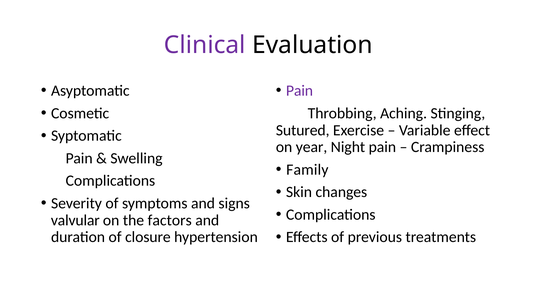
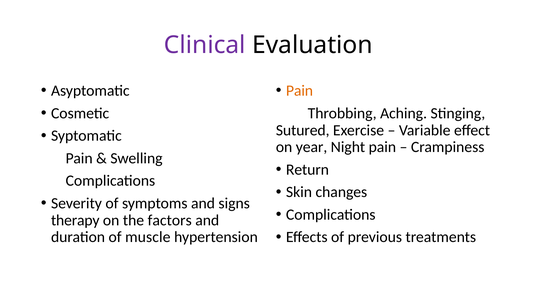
Pain at (300, 91) colour: purple -> orange
Family: Family -> Return
valvular: valvular -> therapy
closure: closure -> muscle
